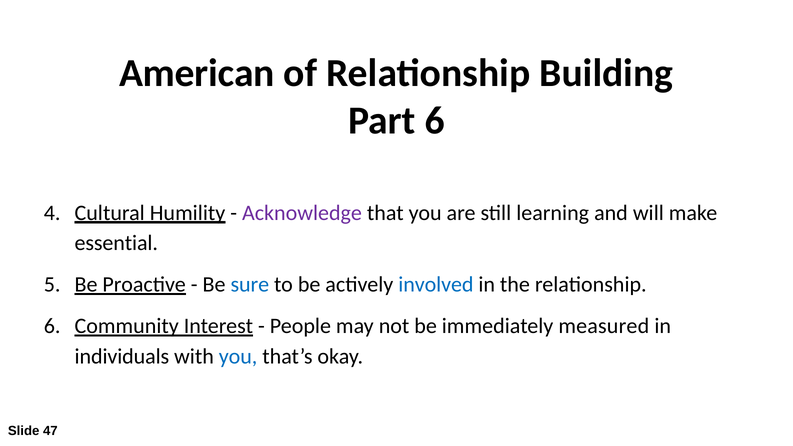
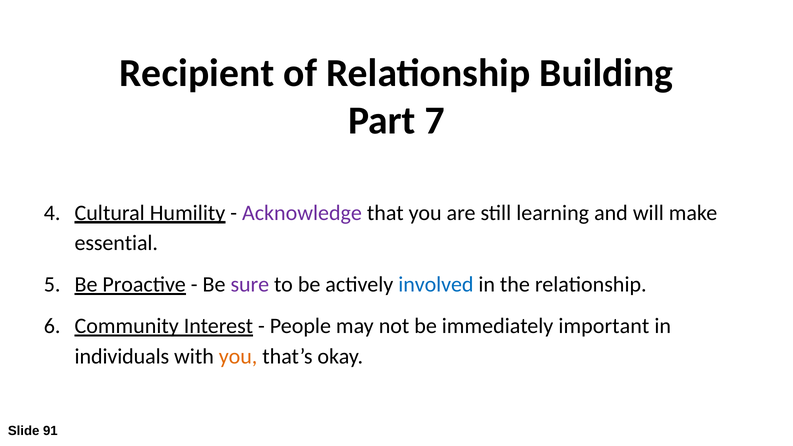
American: American -> Recipient
Part 6: 6 -> 7
sure colour: blue -> purple
measured: measured -> important
you at (238, 356) colour: blue -> orange
47: 47 -> 91
